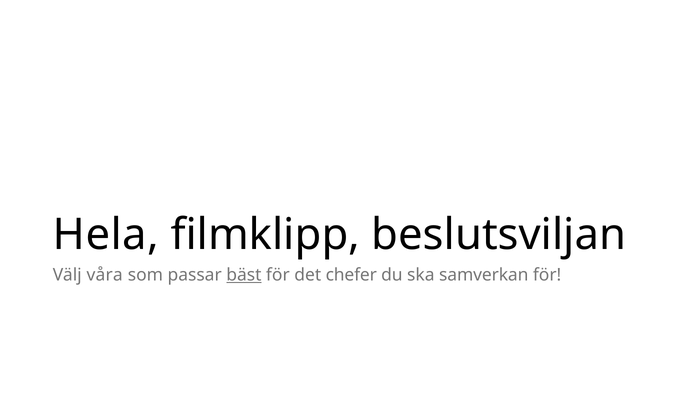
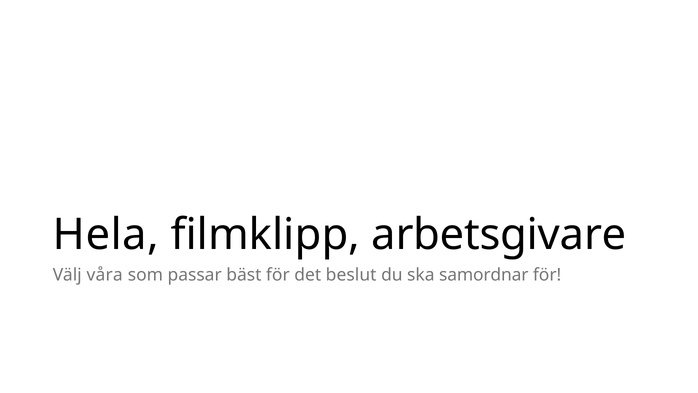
beslutsviljan: beslutsviljan -> arbetsgivare
bäst underline: present -> none
chefer: chefer -> beslut
samverkan: samverkan -> samordnar
